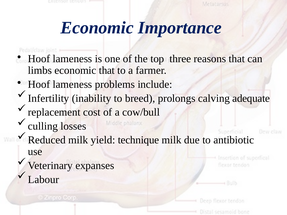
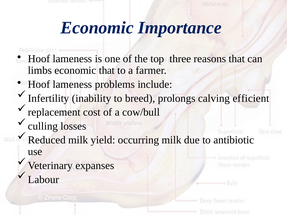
adequate: adequate -> efficient
technique: technique -> occurring
